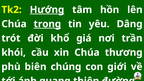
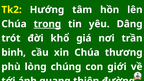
Hướng underline: present -> none
khói: khói -> binh
biên: biên -> lòng
